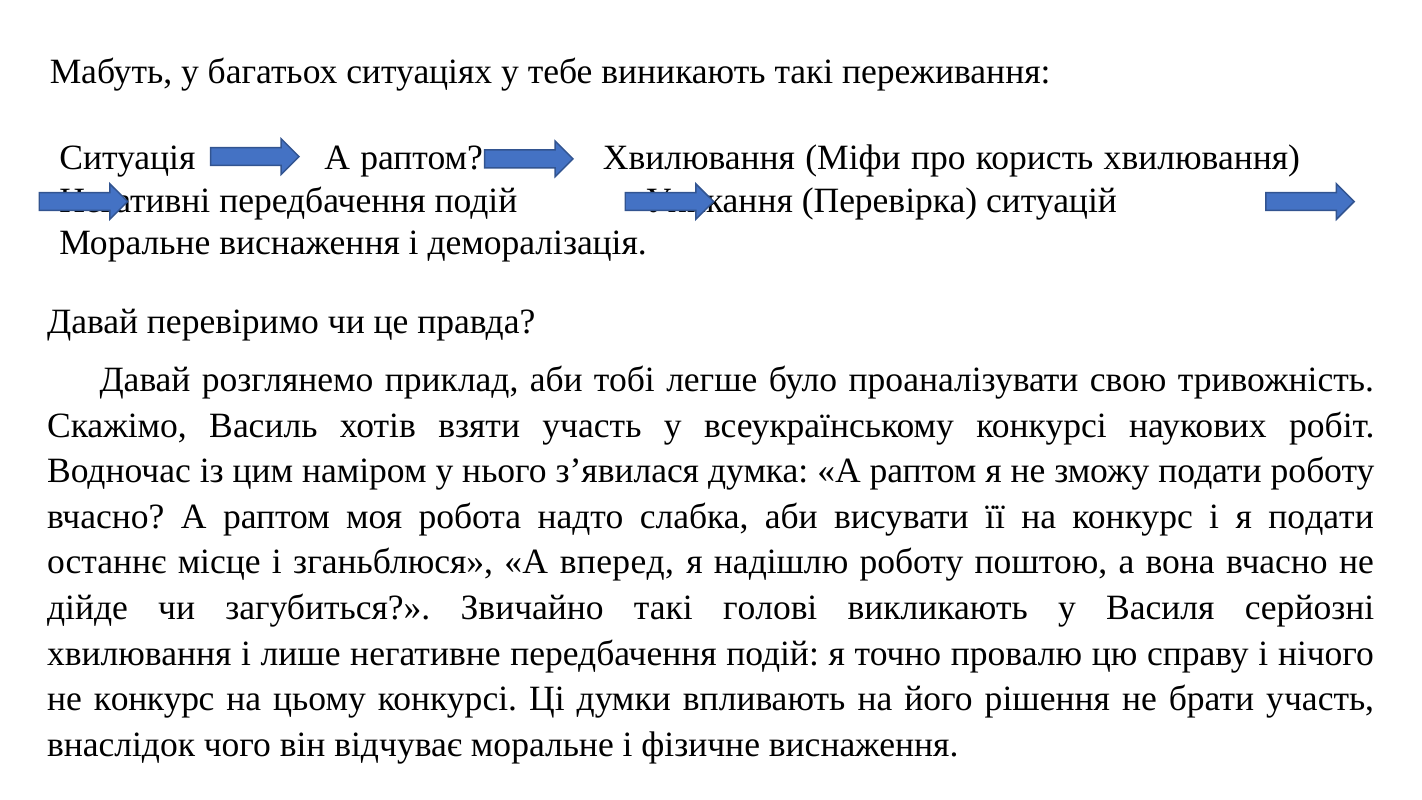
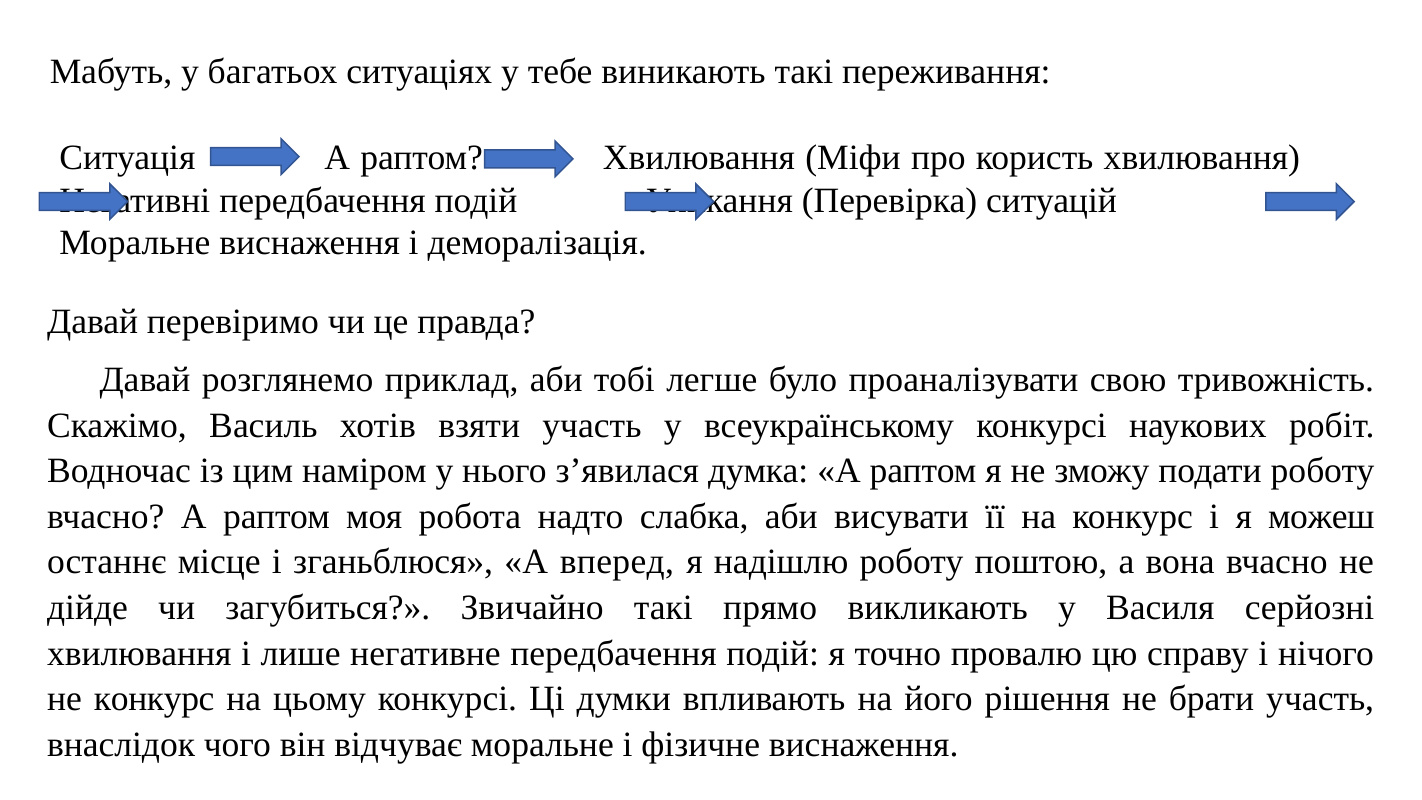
я подати: подати -> можеш
голові: голові -> прямо
